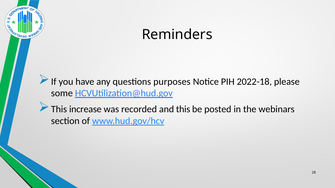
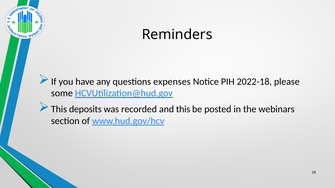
purposes: purposes -> expenses
increase: increase -> deposits
